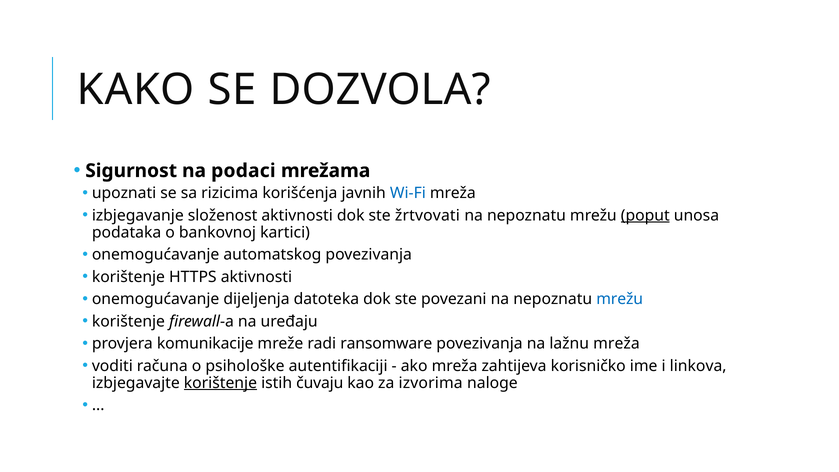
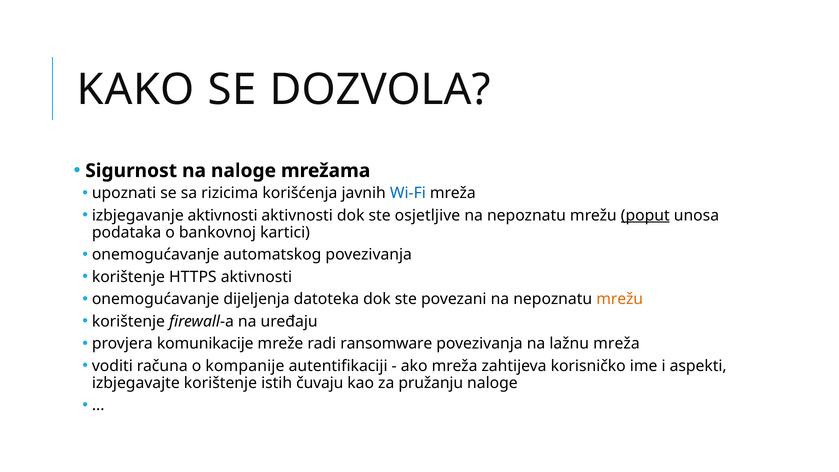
na podaci: podaci -> naloge
izbjegavanje složenost: složenost -> aktivnosti
žrtvovati: žrtvovati -> osjetljive
mrežu at (620, 299) colour: blue -> orange
psihološke: psihološke -> kompanije
linkova: linkova -> aspekti
korištenje at (220, 383) underline: present -> none
izvorima: izvorima -> pružanju
